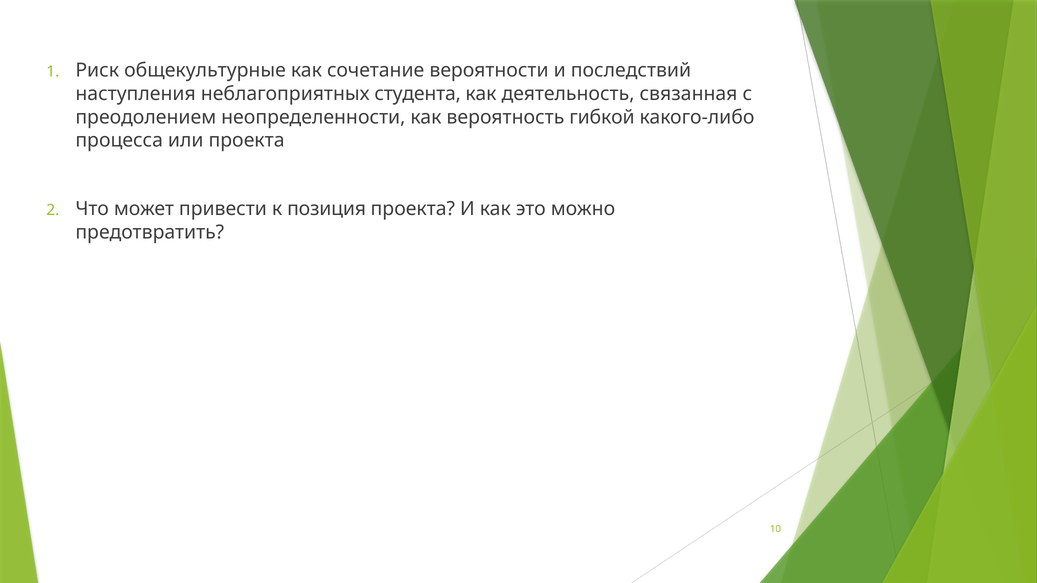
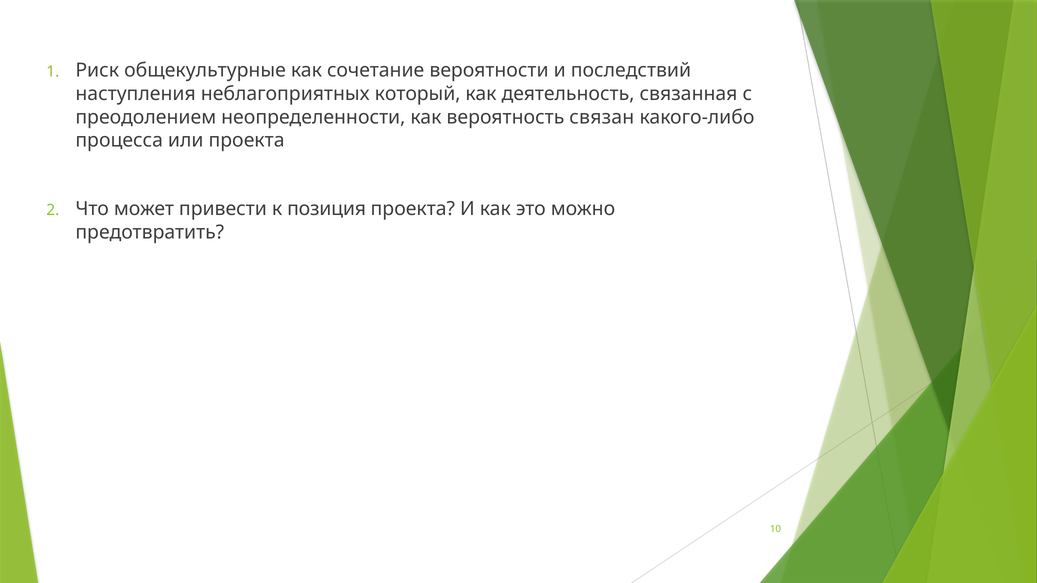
студента: студента -> который
гибкой: гибкой -> связан
